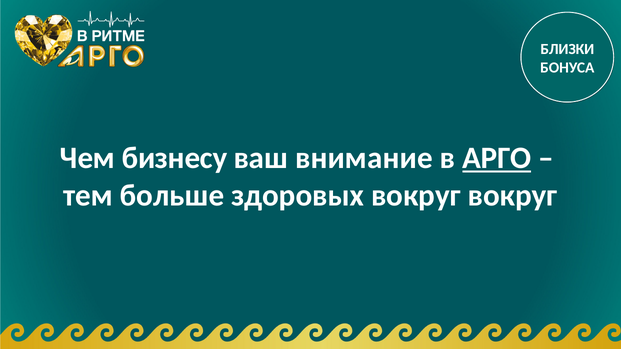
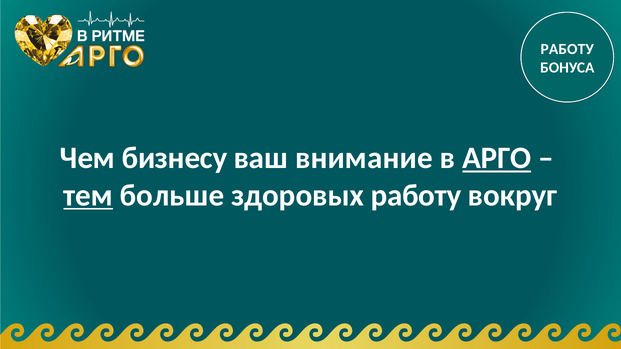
БЛИЗКИ at (567, 49): БЛИЗКИ -> РАБОТУ
тем underline: none -> present
здоровых вокруг: вокруг -> работу
